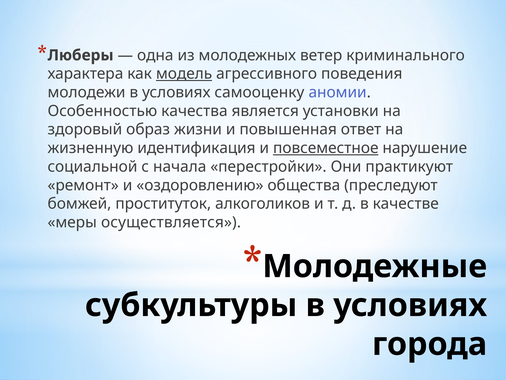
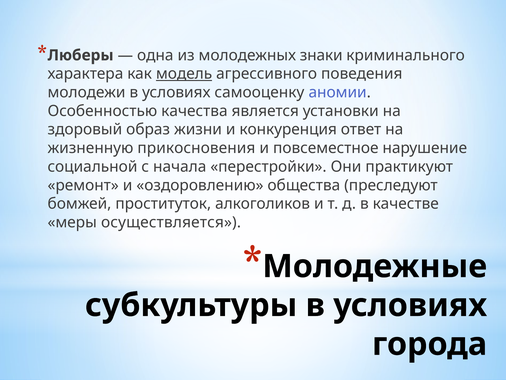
ветер: ветер -> знаки
повышенная: повышенная -> конкуренция
идентификация: идентификация -> прикосновения
повсеместное underline: present -> none
